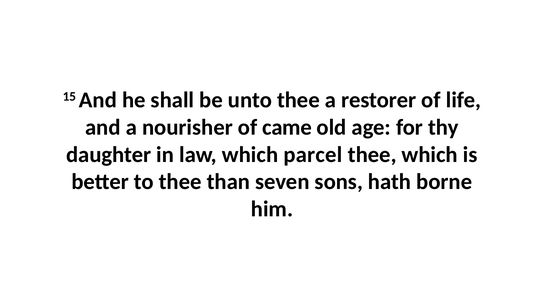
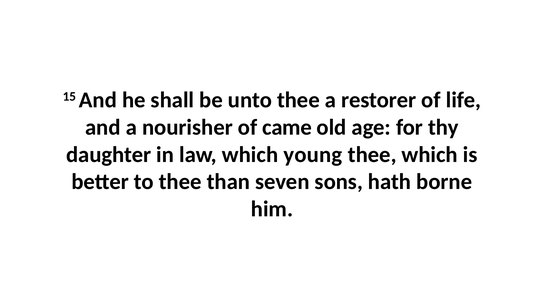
parcel: parcel -> young
